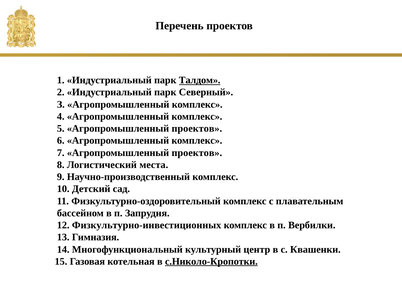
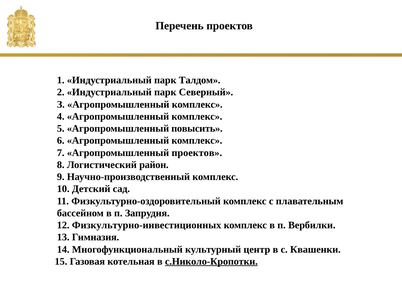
Талдом underline: present -> none
5 Агропромышленный проектов: проектов -> повысить
места: места -> район
